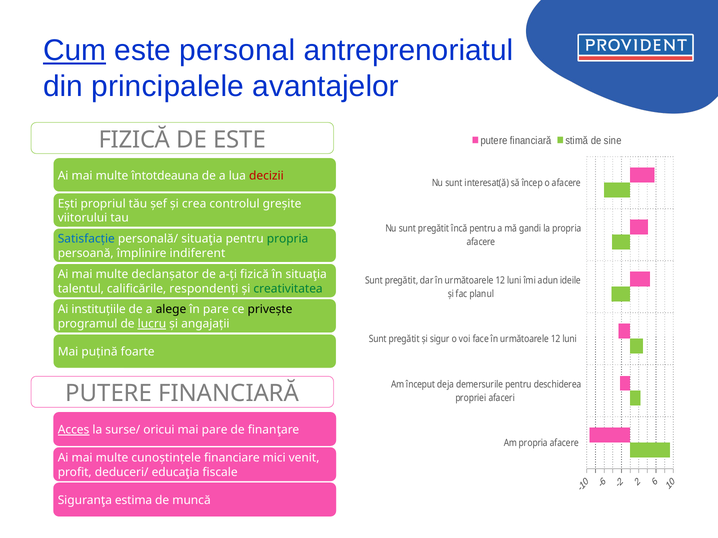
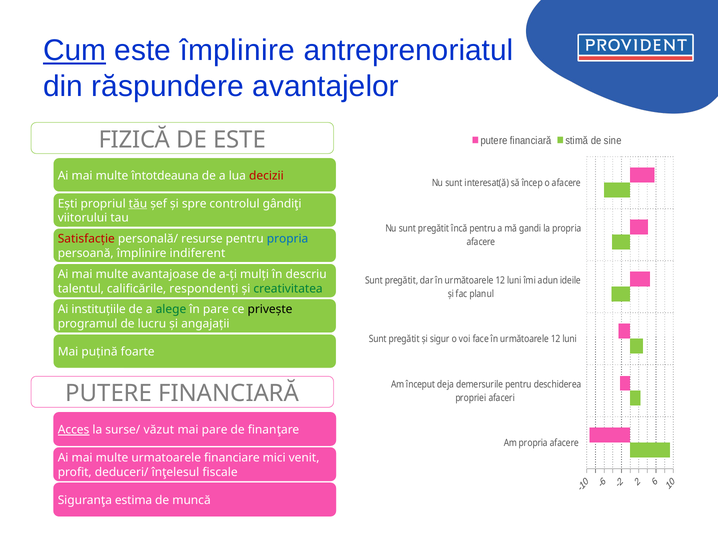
este personal: personal -> împlinire
principalele: principalele -> răspundere
tău underline: none -> present
crea: crea -> spre
greșite: greșite -> gândiţi
Satisfacție colour: blue -> red
personală/ situaţia: situaţia -> resurse
propria at (288, 239) colour: green -> blue
declanșator: declanșator -> avantajoase
a-ți fizică: fizică -> mulți
în situaţia: situaţia -> descriu
alege colour: black -> green
lucru underline: present -> none
oricui: oricui -> văzut
cunoștințele: cunoștințele -> urmatoarele
educaţia: educaţia -> înţelesul
